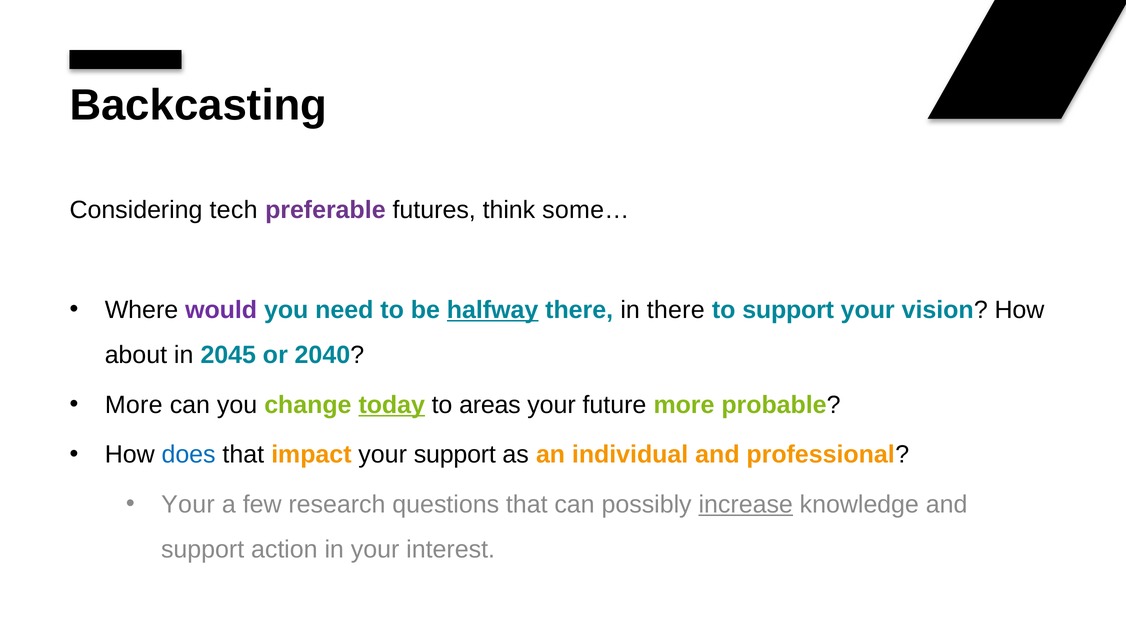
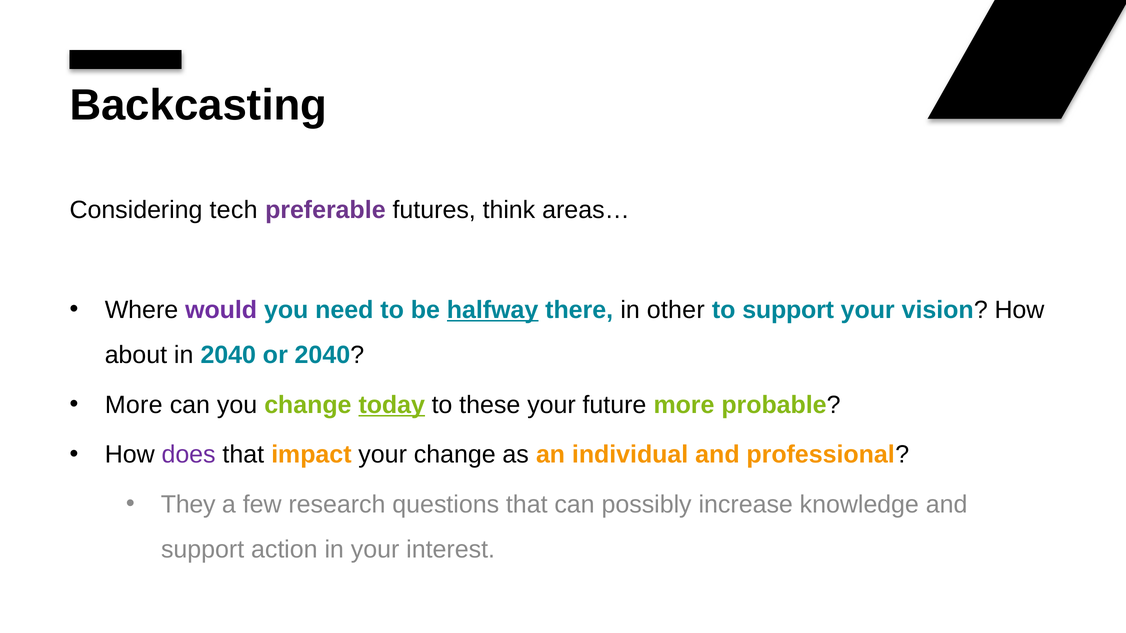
some…: some… -> areas…
in there: there -> other
in 2045: 2045 -> 2040
areas: areas -> these
does colour: blue -> purple
your support: support -> change
Your at (188, 505): Your -> They
increase underline: present -> none
